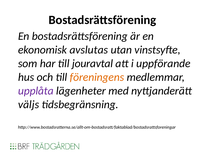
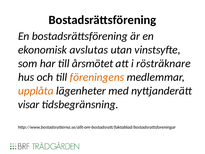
jouravtal: jouravtal -> årsmötet
uppförande: uppförande -> rösträknare
upplåta colour: purple -> orange
väljs: väljs -> visar
